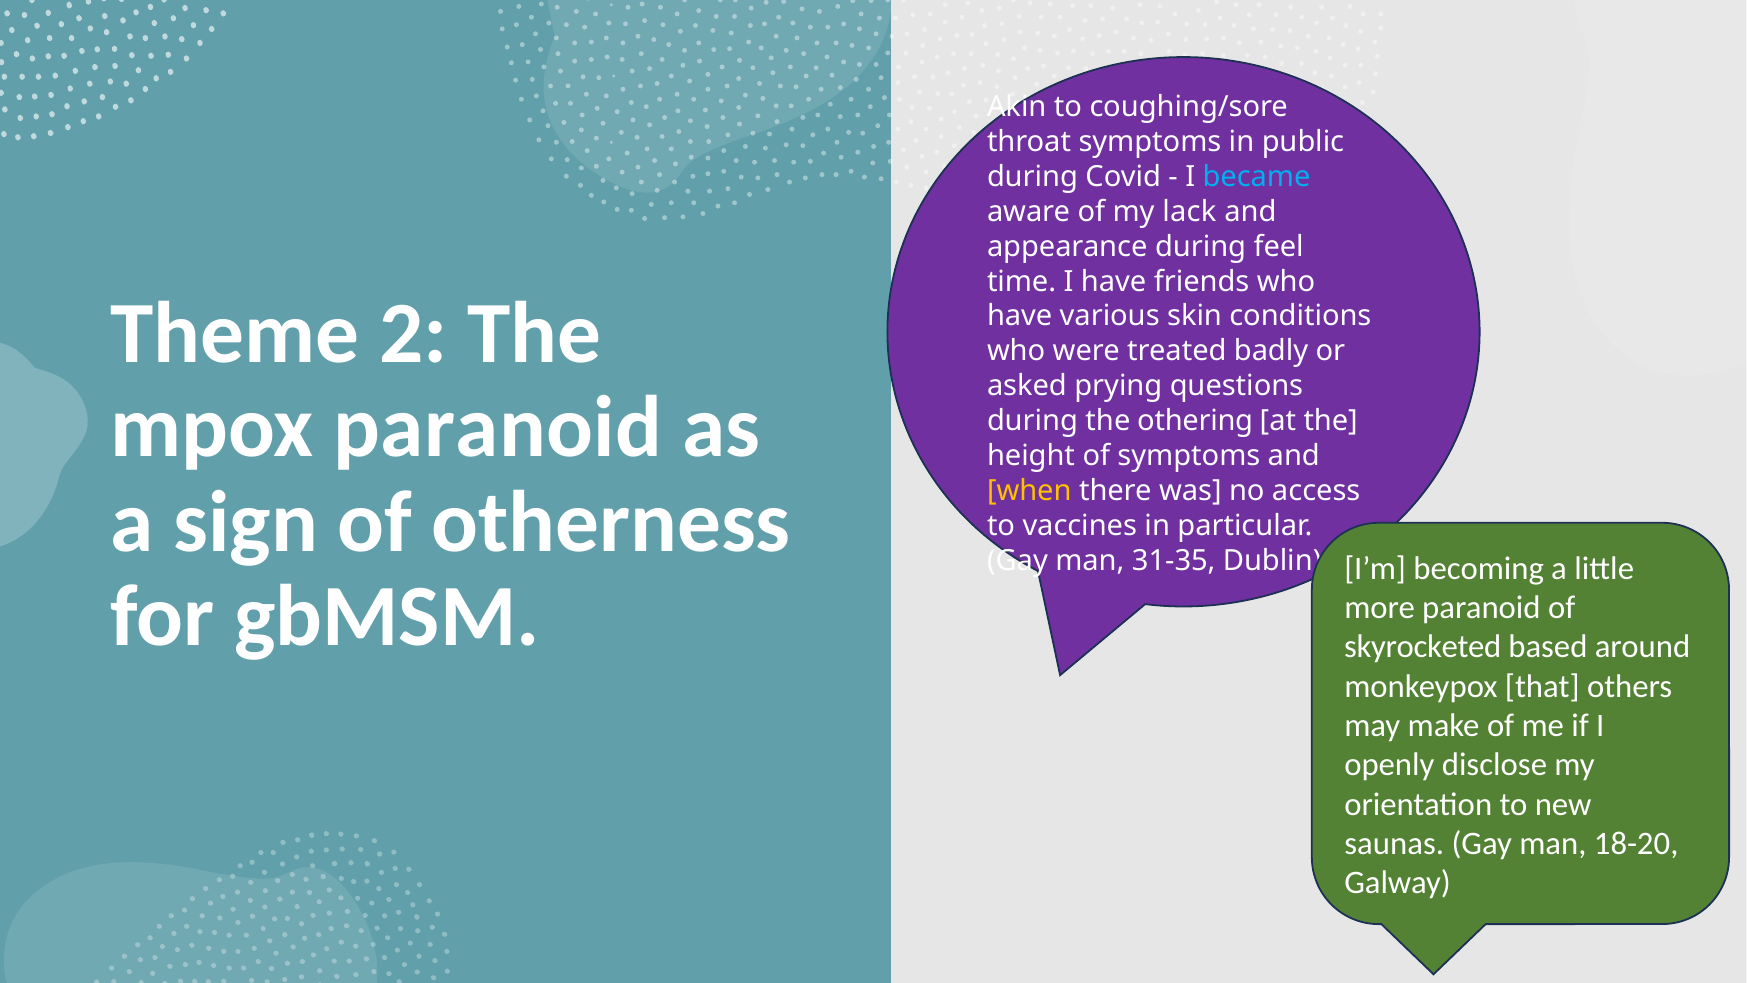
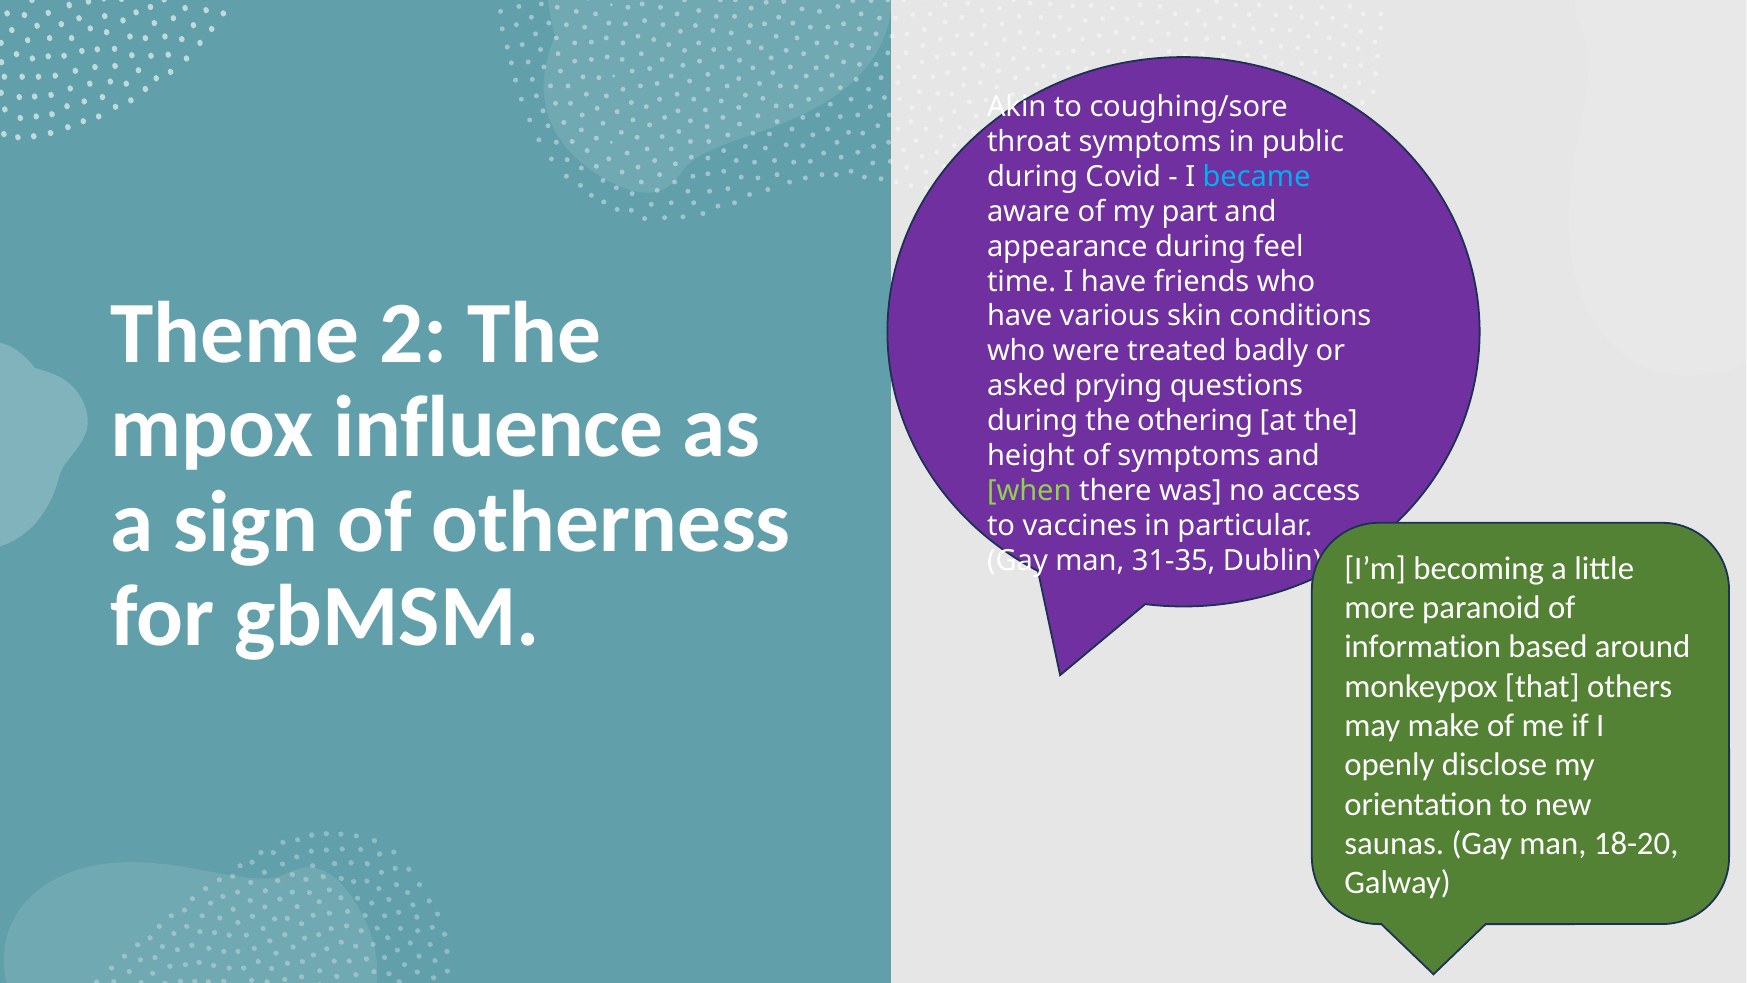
lack: lack -> part
mpox paranoid: paranoid -> influence
when colour: yellow -> light green
skyrocketed: skyrocketed -> information
